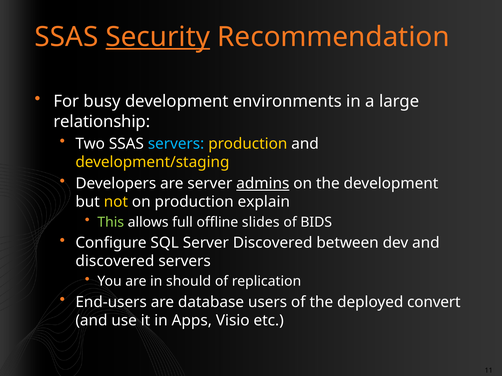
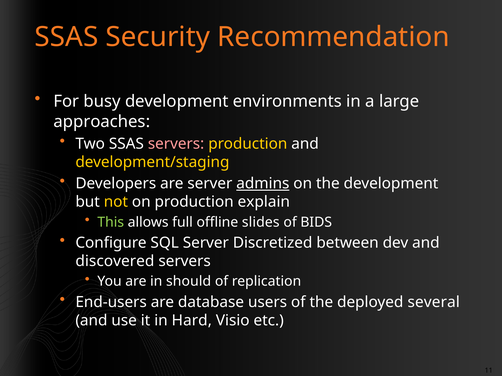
Security underline: present -> none
relationship: relationship -> approaches
servers at (176, 144) colour: light blue -> pink
Server Discovered: Discovered -> Discretized
convert: convert -> several
Apps: Apps -> Hard
